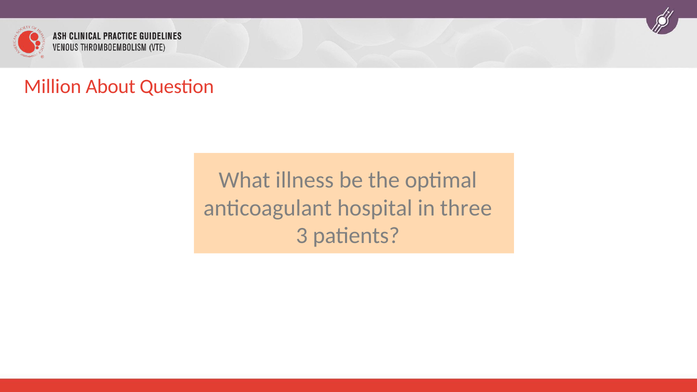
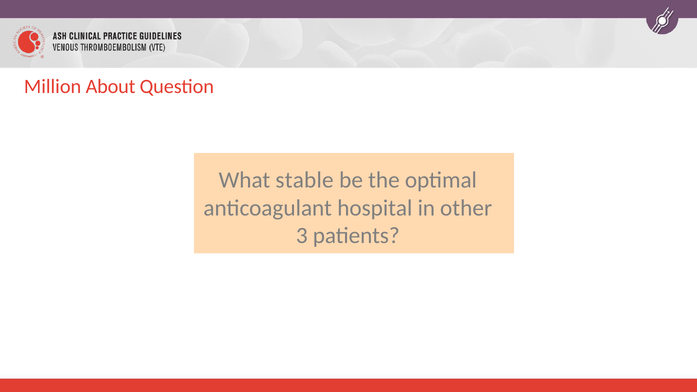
illness: illness -> stable
three: three -> other
